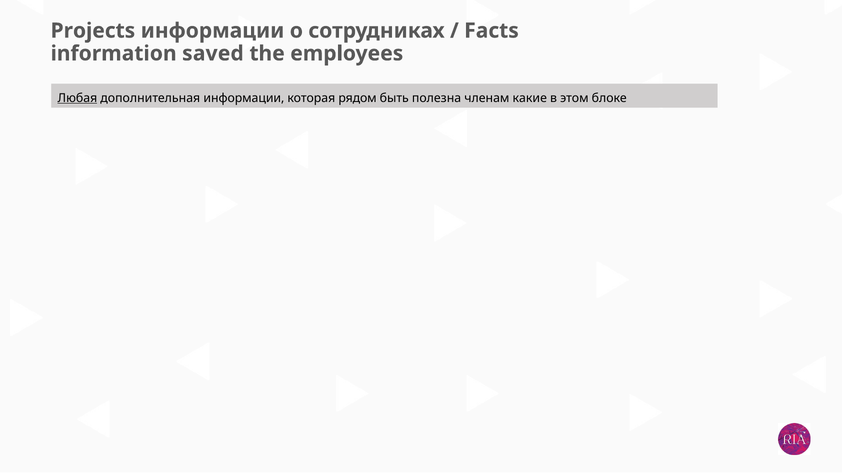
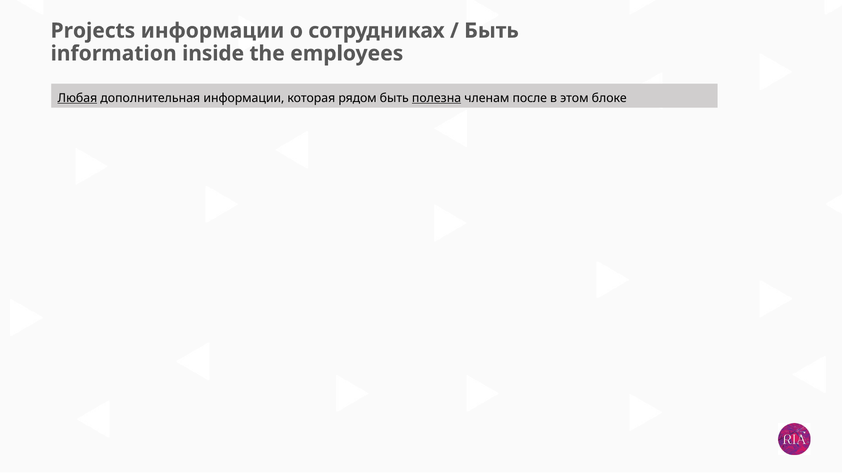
Facts at (492, 31): Facts -> Быть
saved: saved -> inside
полезна underline: none -> present
какие: какие -> после
